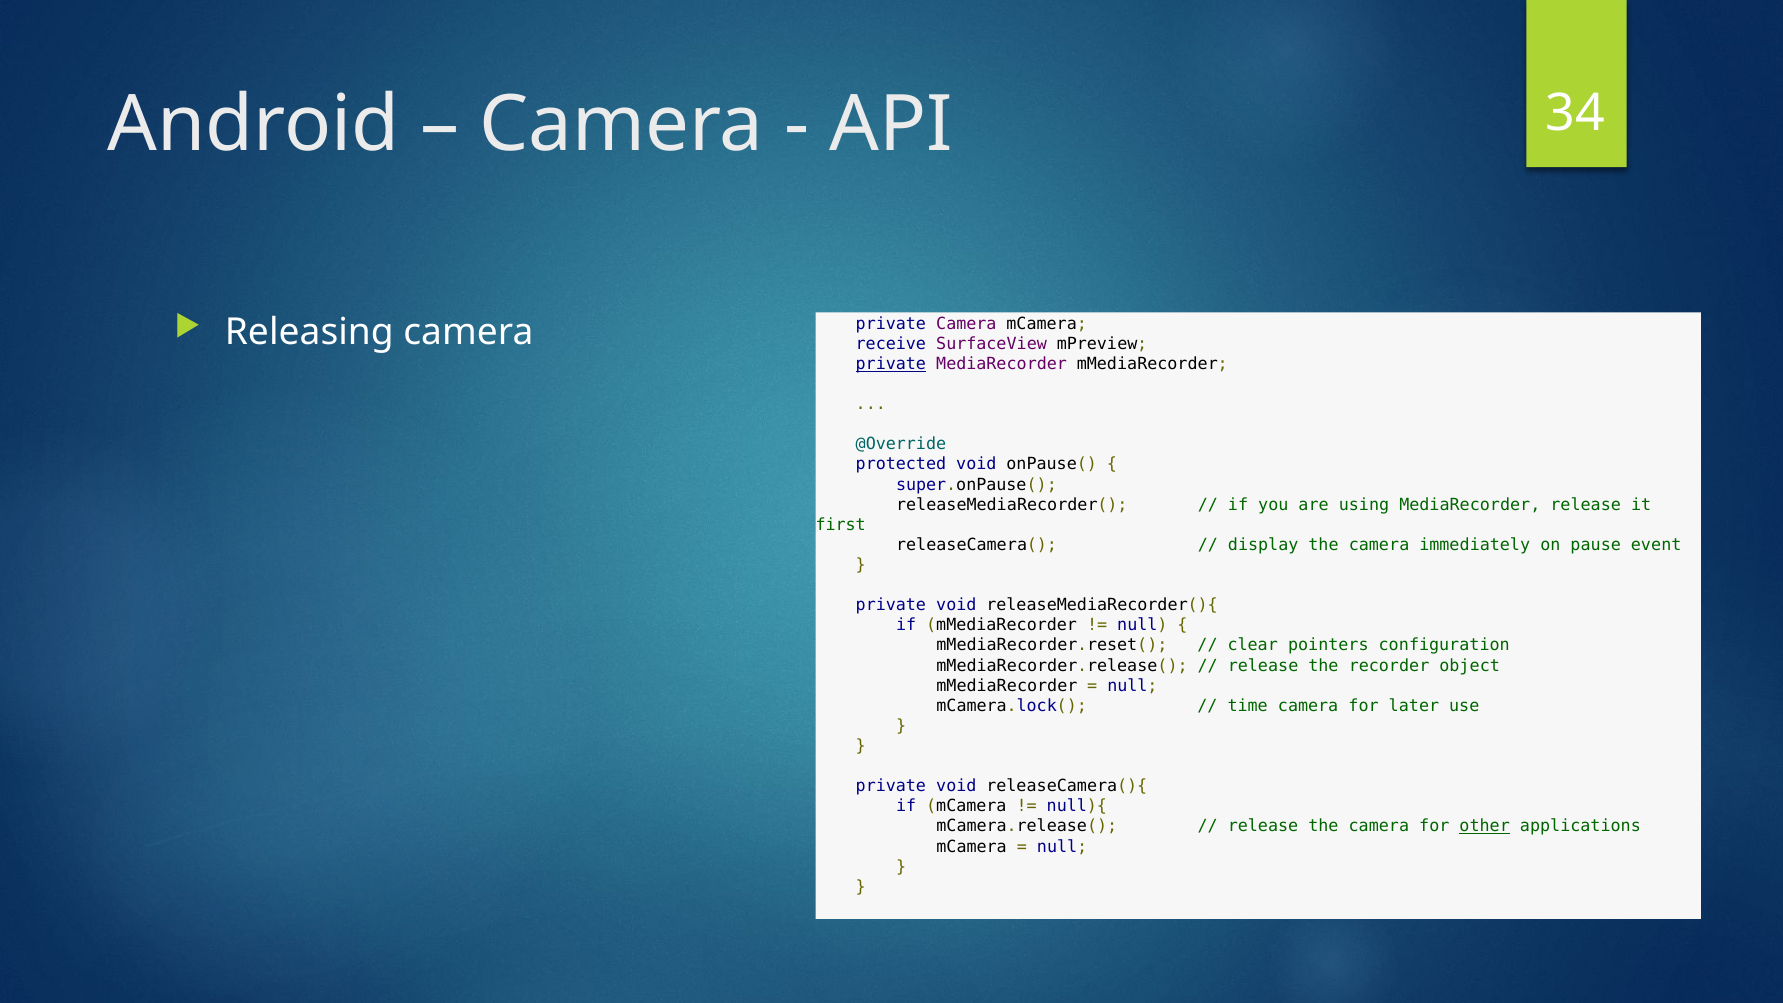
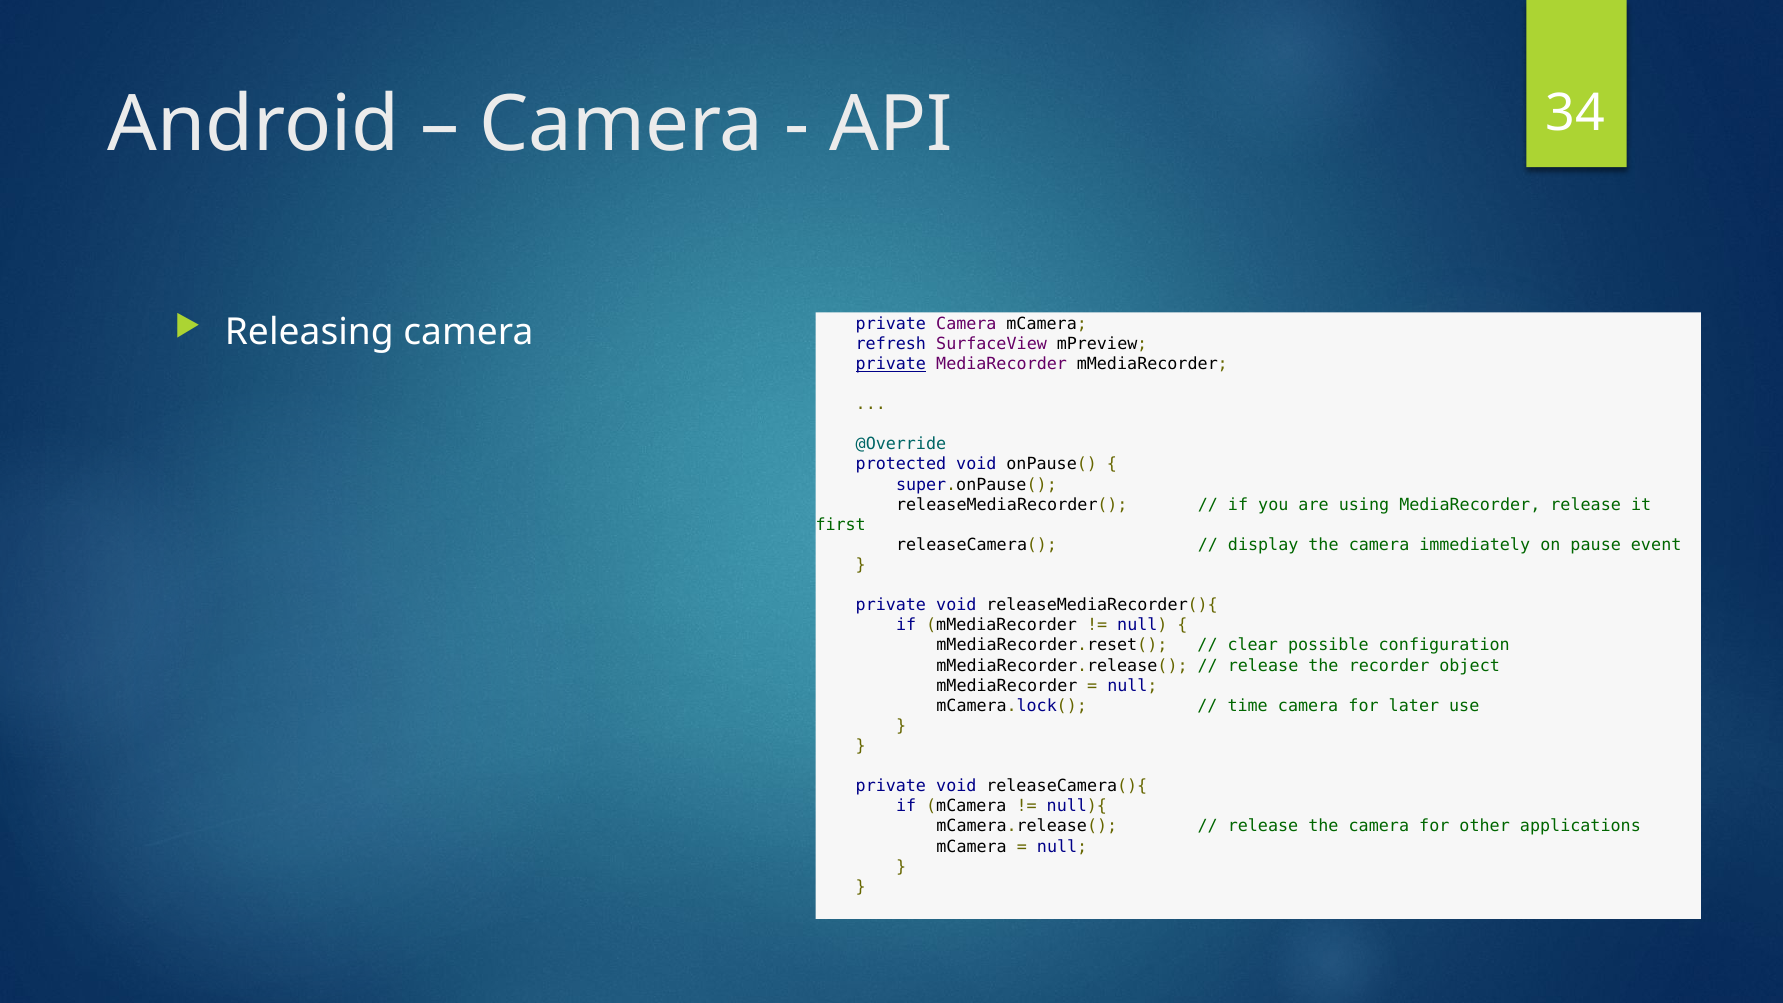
receive: receive -> refresh
pointers: pointers -> possible
other underline: present -> none
